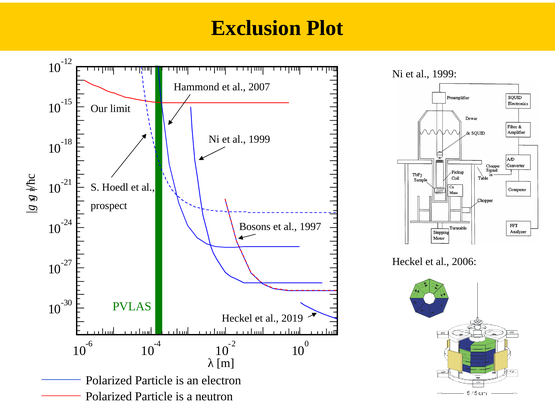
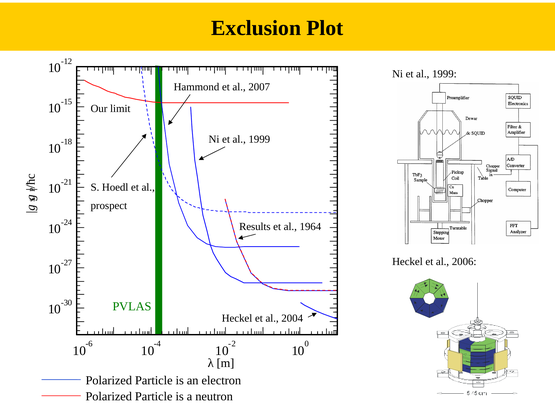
Bosons: Bosons -> Results
1997: 1997 -> 1964
2019: 2019 -> 2004
